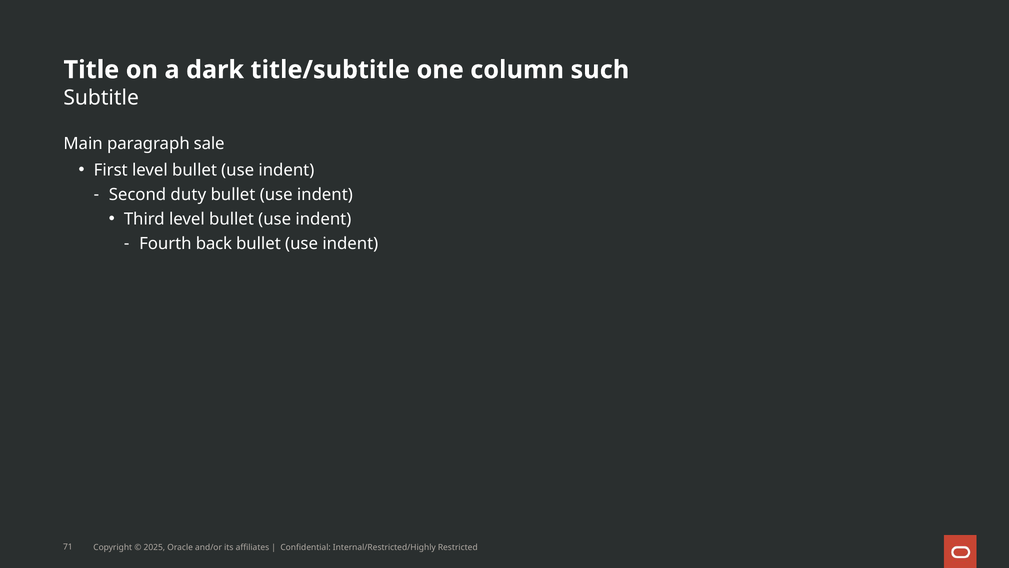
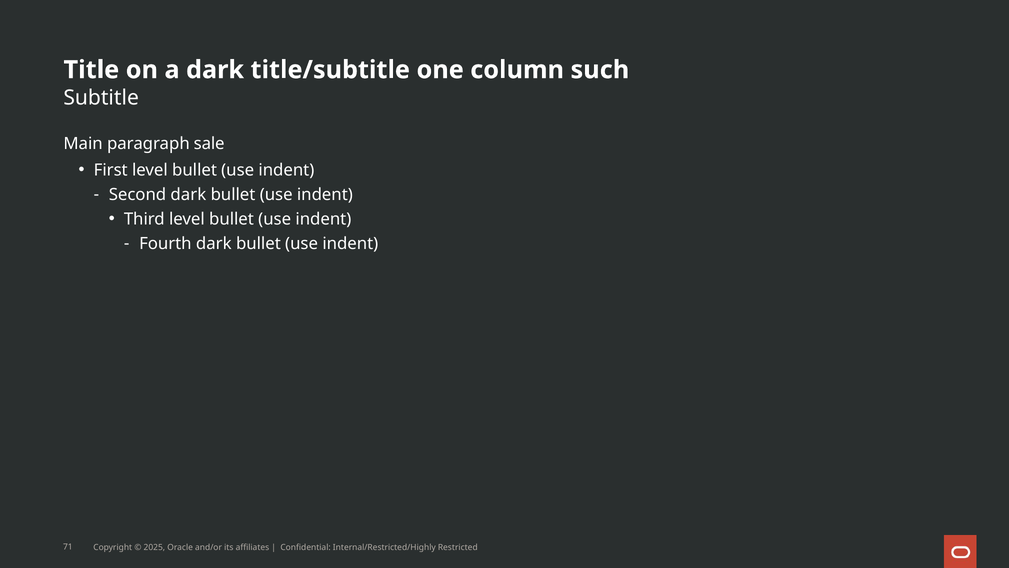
Second duty: duty -> dark
Fourth back: back -> dark
